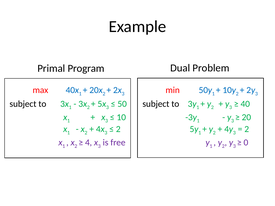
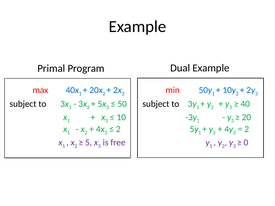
Dual Problem: Problem -> Example
4: 4 -> 5
